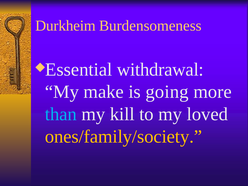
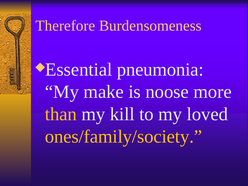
Durkheim: Durkheim -> Therefore
withdrawal: withdrawal -> pneumonia
going: going -> noose
than colour: light blue -> yellow
